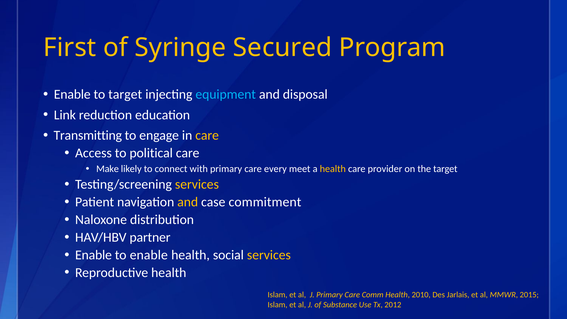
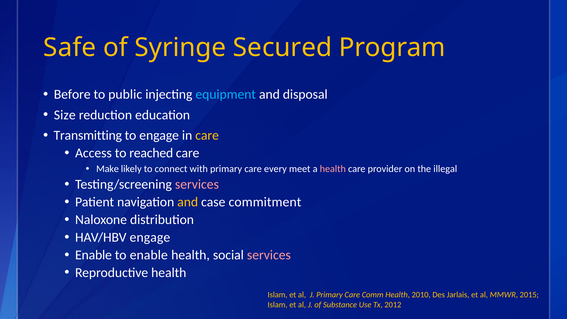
First: First -> Safe
Enable at (72, 94): Enable -> Before
to target: target -> public
Link: Link -> Size
political: political -> reached
health at (333, 169) colour: yellow -> pink
the target: target -> illegal
services at (197, 184) colour: yellow -> pink
HAV/HBV partner: partner -> engage
services at (269, 255) colour: yellow -> pink
